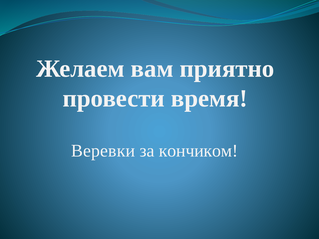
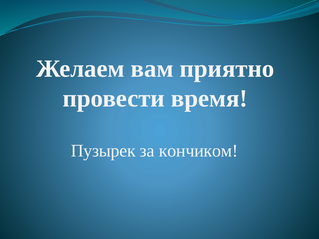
Веревки: Веревки -> Пузырек
